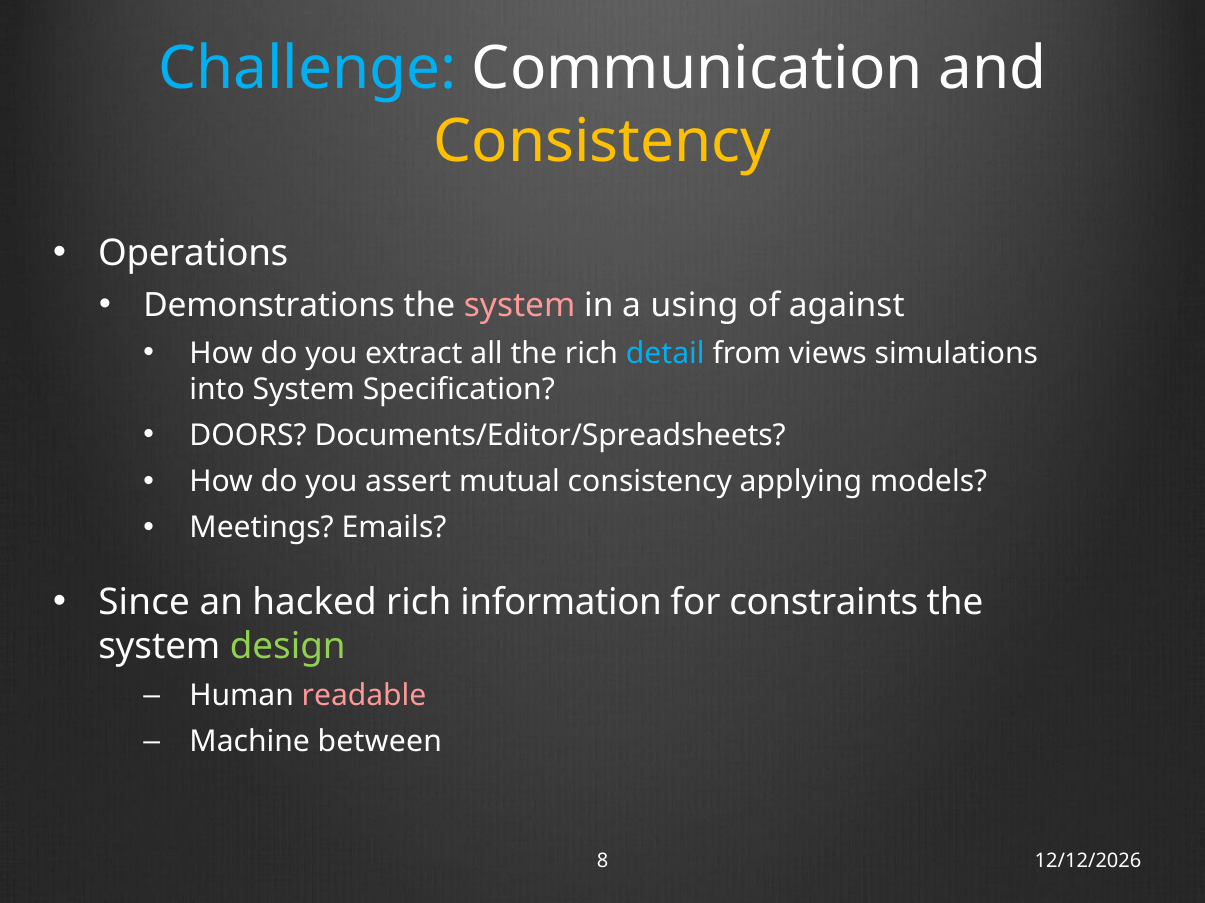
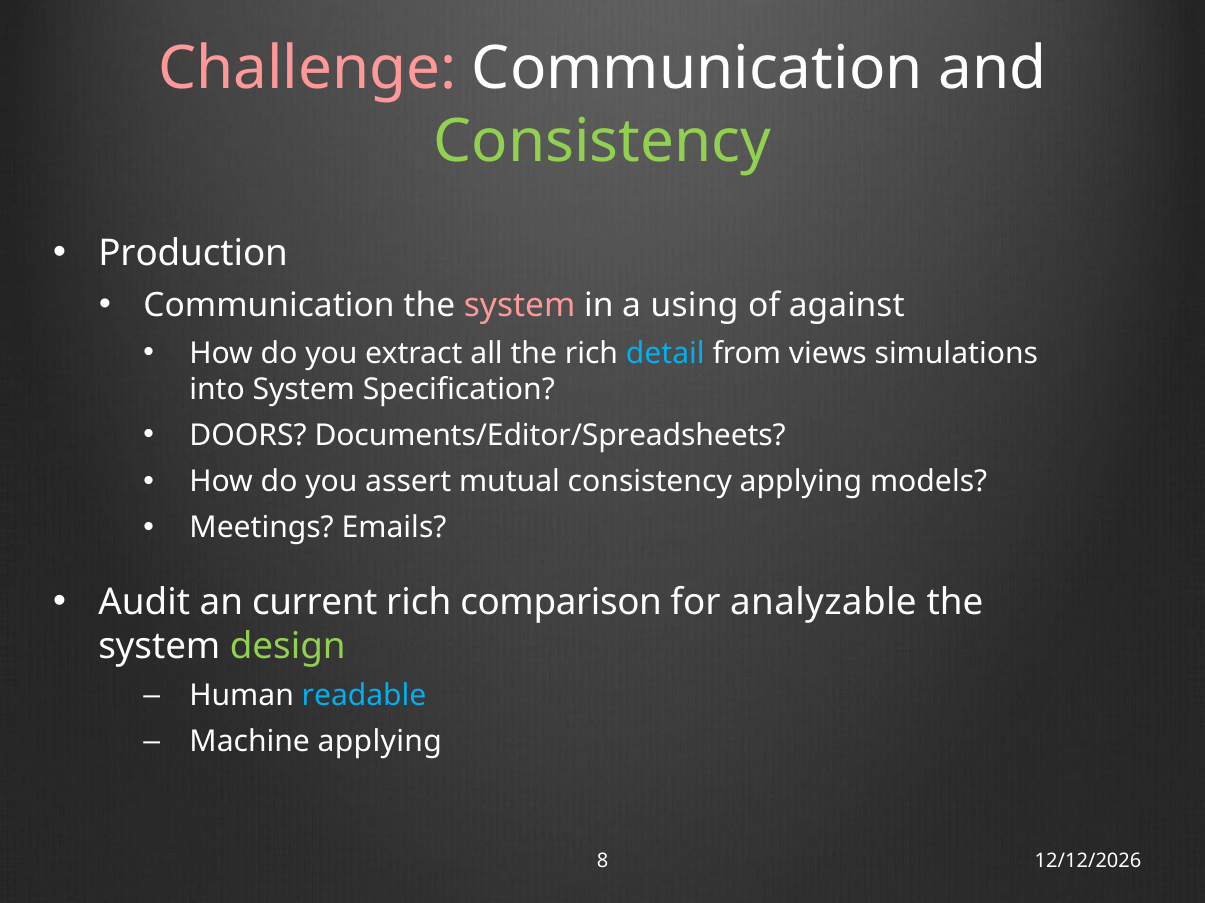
Challenge colour: light blue -> pink
Consistency at (602, 141) colour: yellow -> light green
Operations: Operations -> Production
Demonstrations at (269, 306): Demonstrations -> Communication
Since: Since -> Audit
hacked: hacked -> current
information: information -> comparison
constraints: constraints -> analyzable
readable colour: pink -> light blue
Machine between: between -> applying
